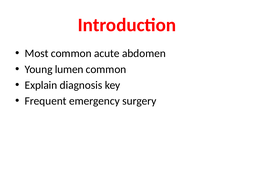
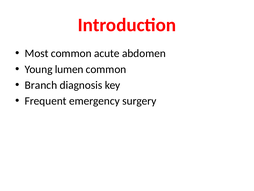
Explain: Explain -> Branch
